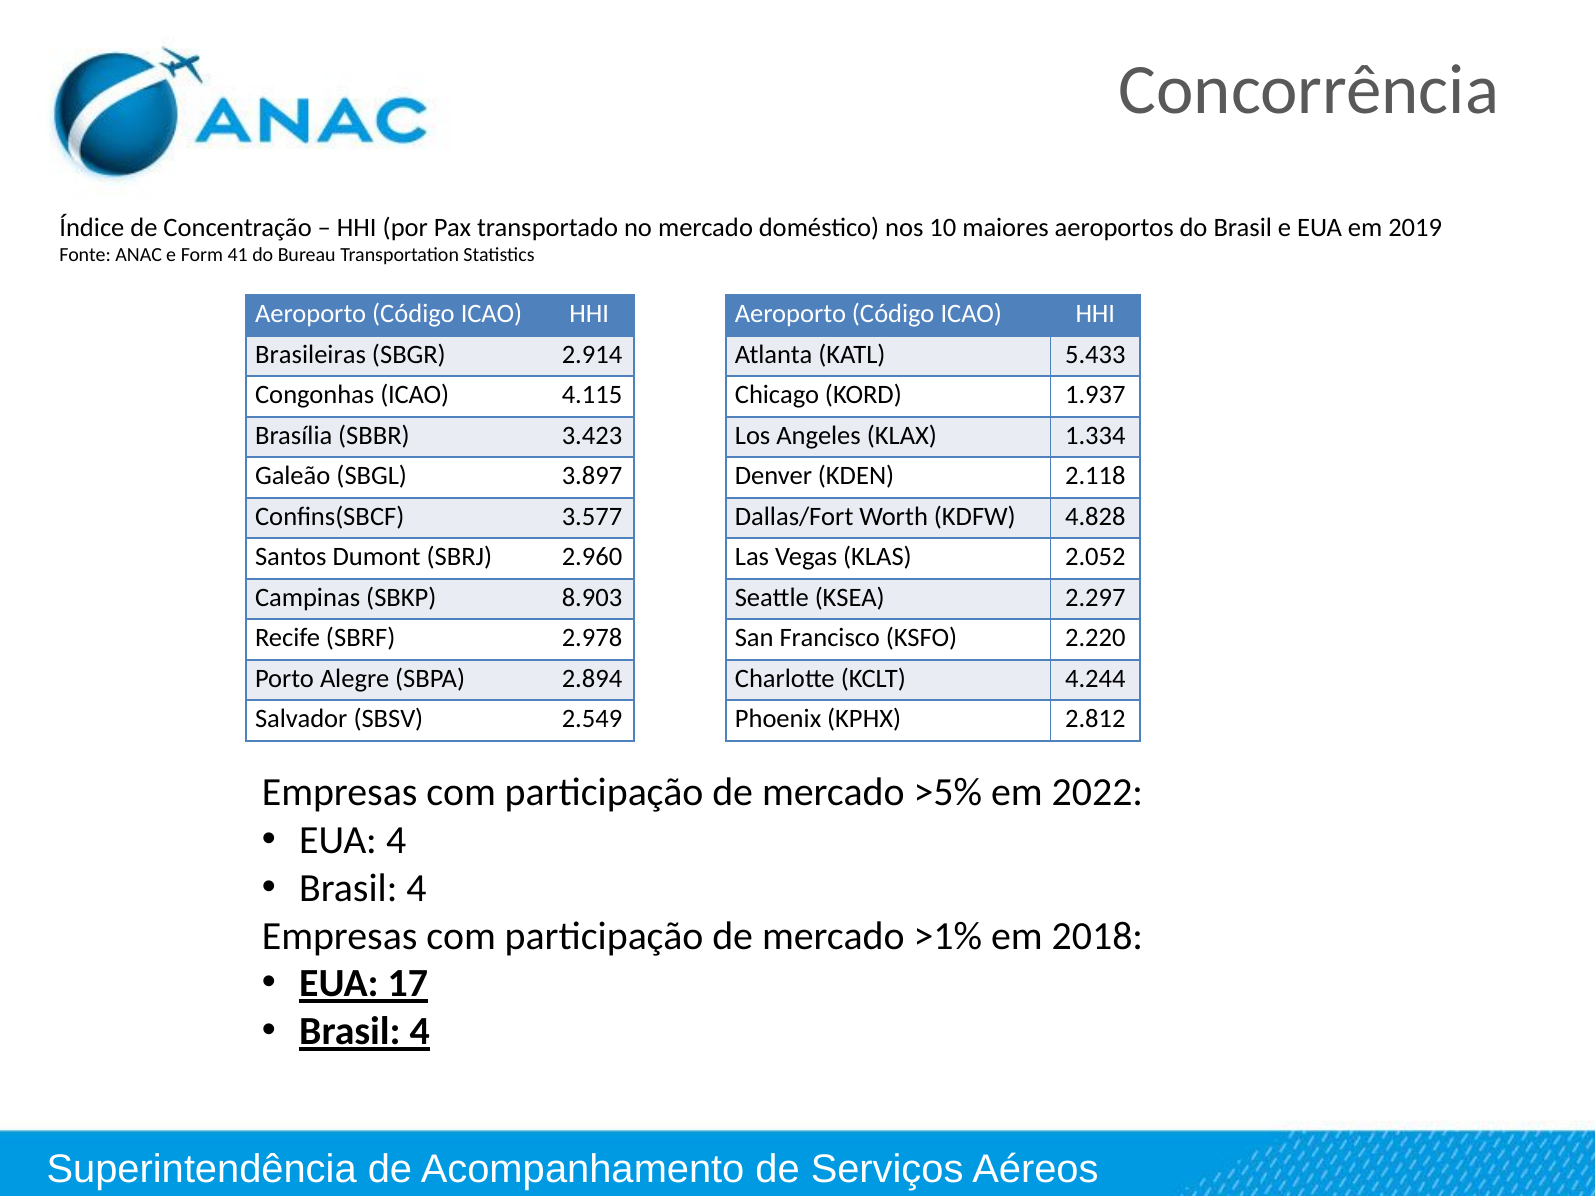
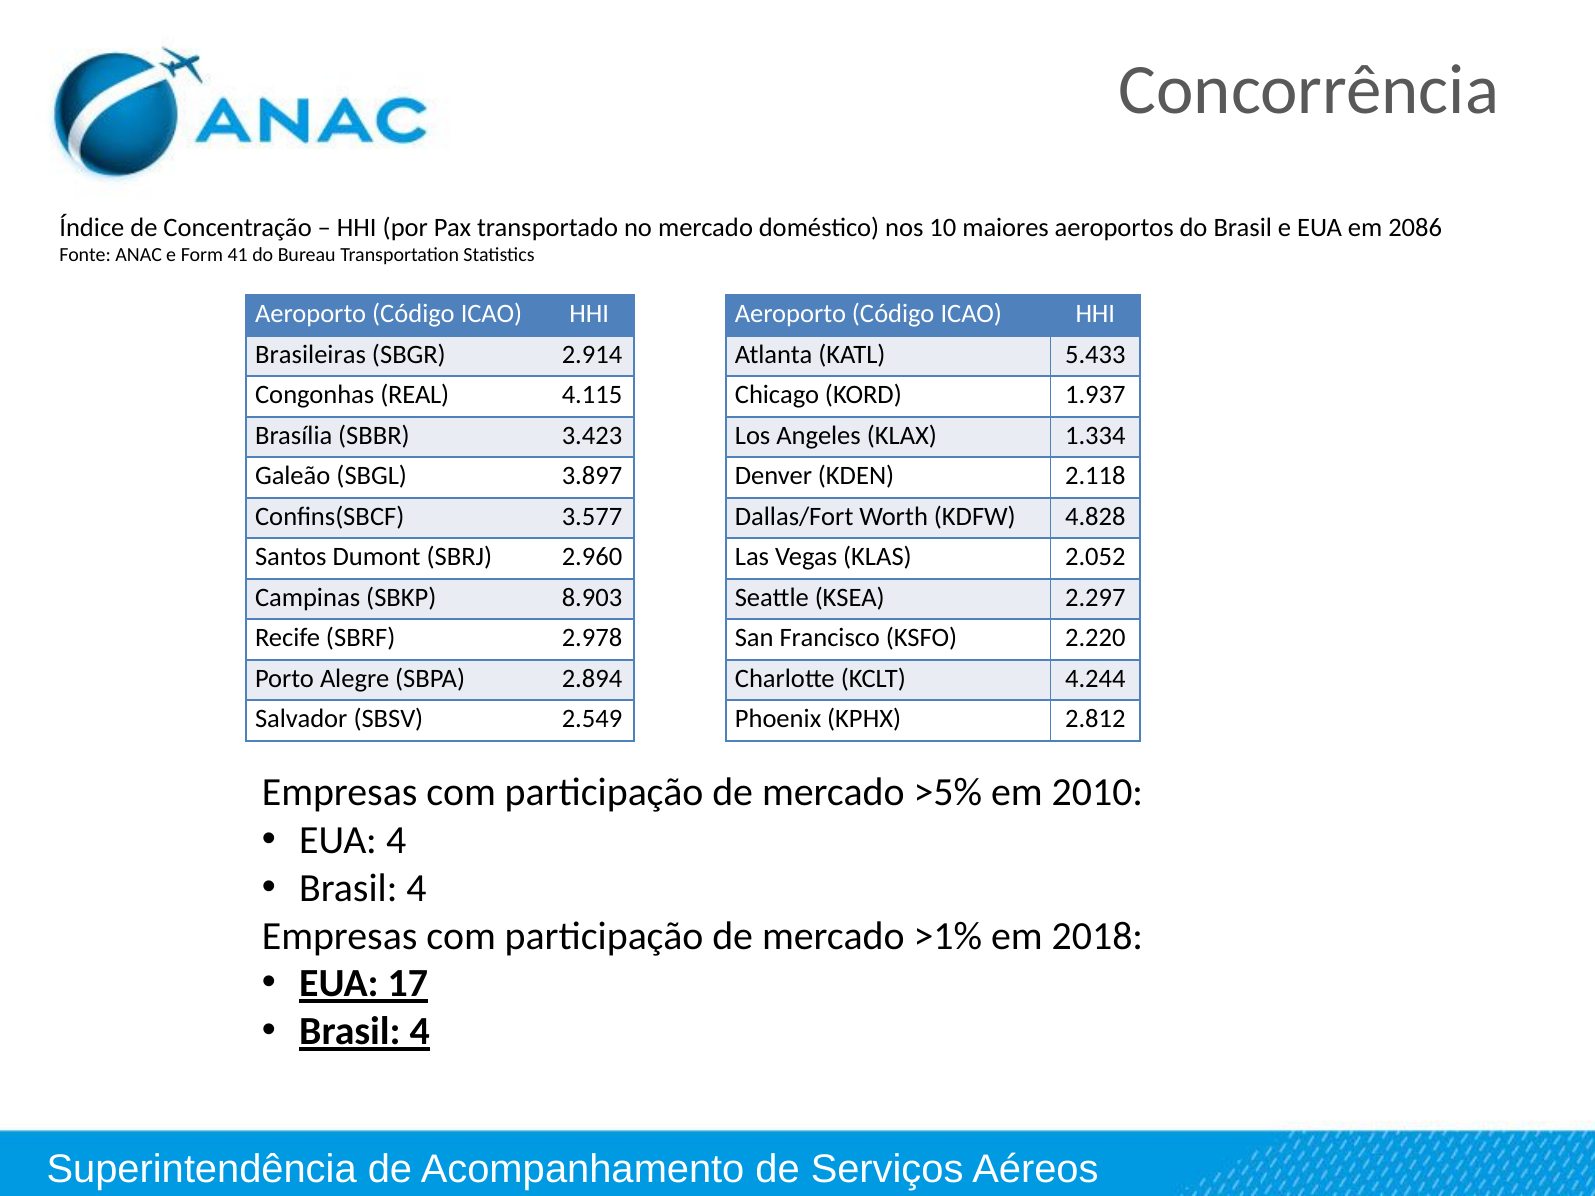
2019: 2019 -> 2086
Congonhas ICAO: ICAO -> REAL
2022: 2022 -> 2010
